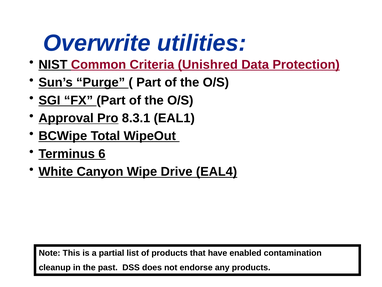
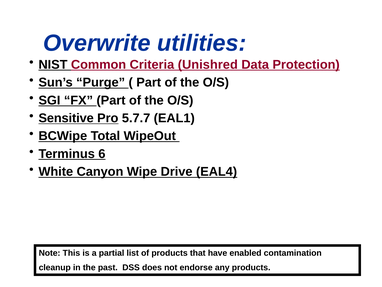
Approval: Approval -> Sensitive
8.3.1: 8.3.1 -> 5.7.7
